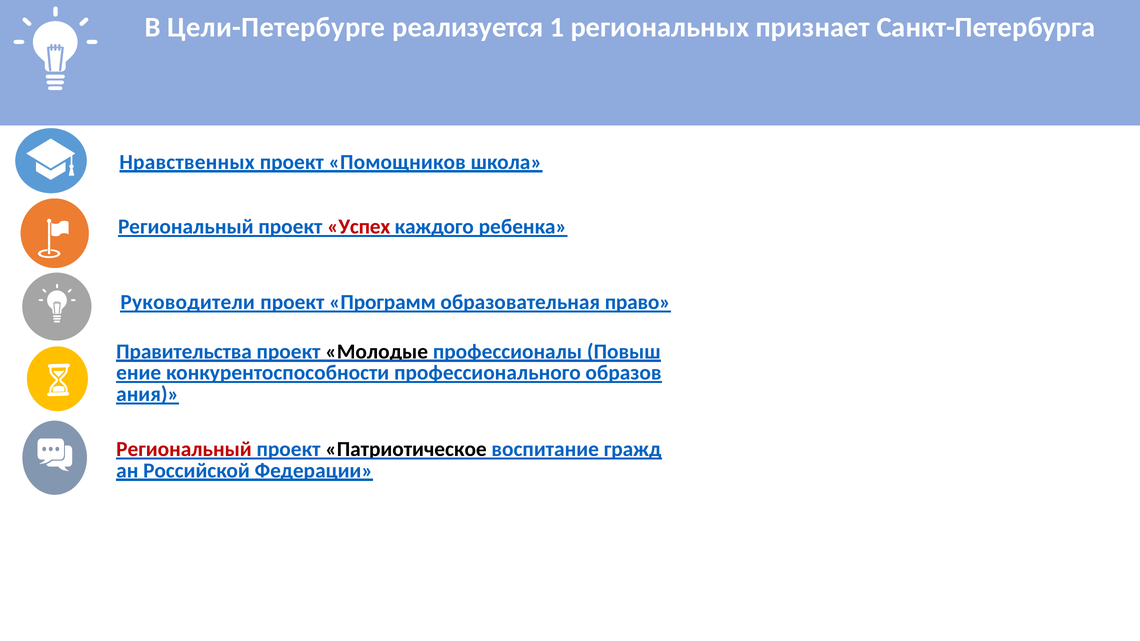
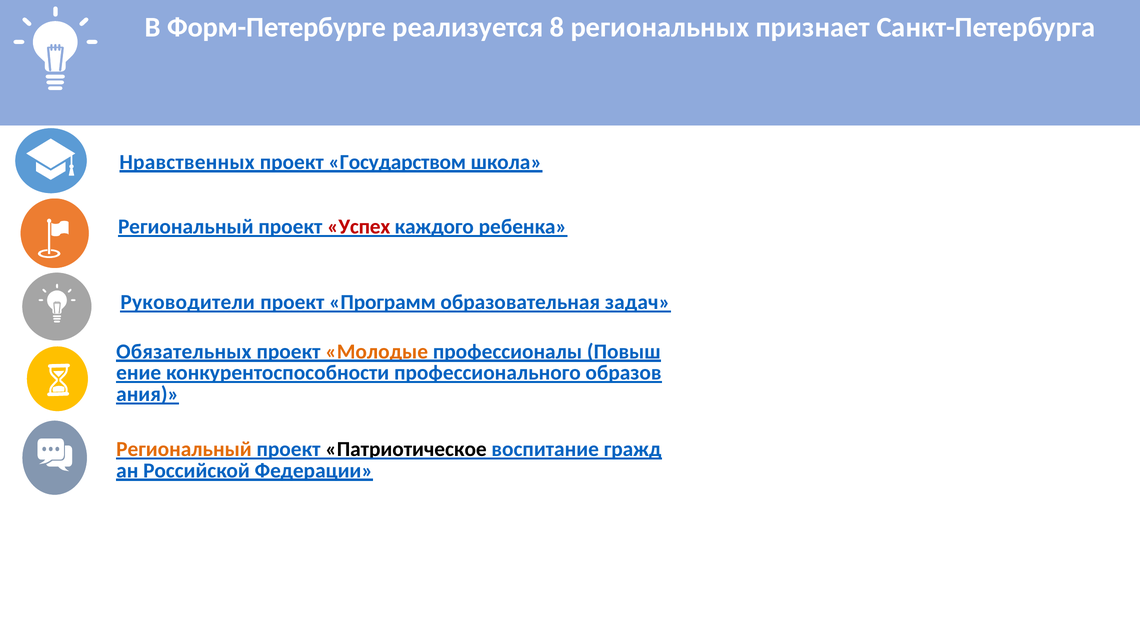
Цели-Петербурге: Цели-Петербурге -> Форм-Петербурге
1: 1 -> 8
Помощников: Помощников -> Государством
право: право -> задач
Правительства: Правительства -> Обязательных
Молодые colour: black -> orange
Региональный at (184, 449) colour: red -> orange
